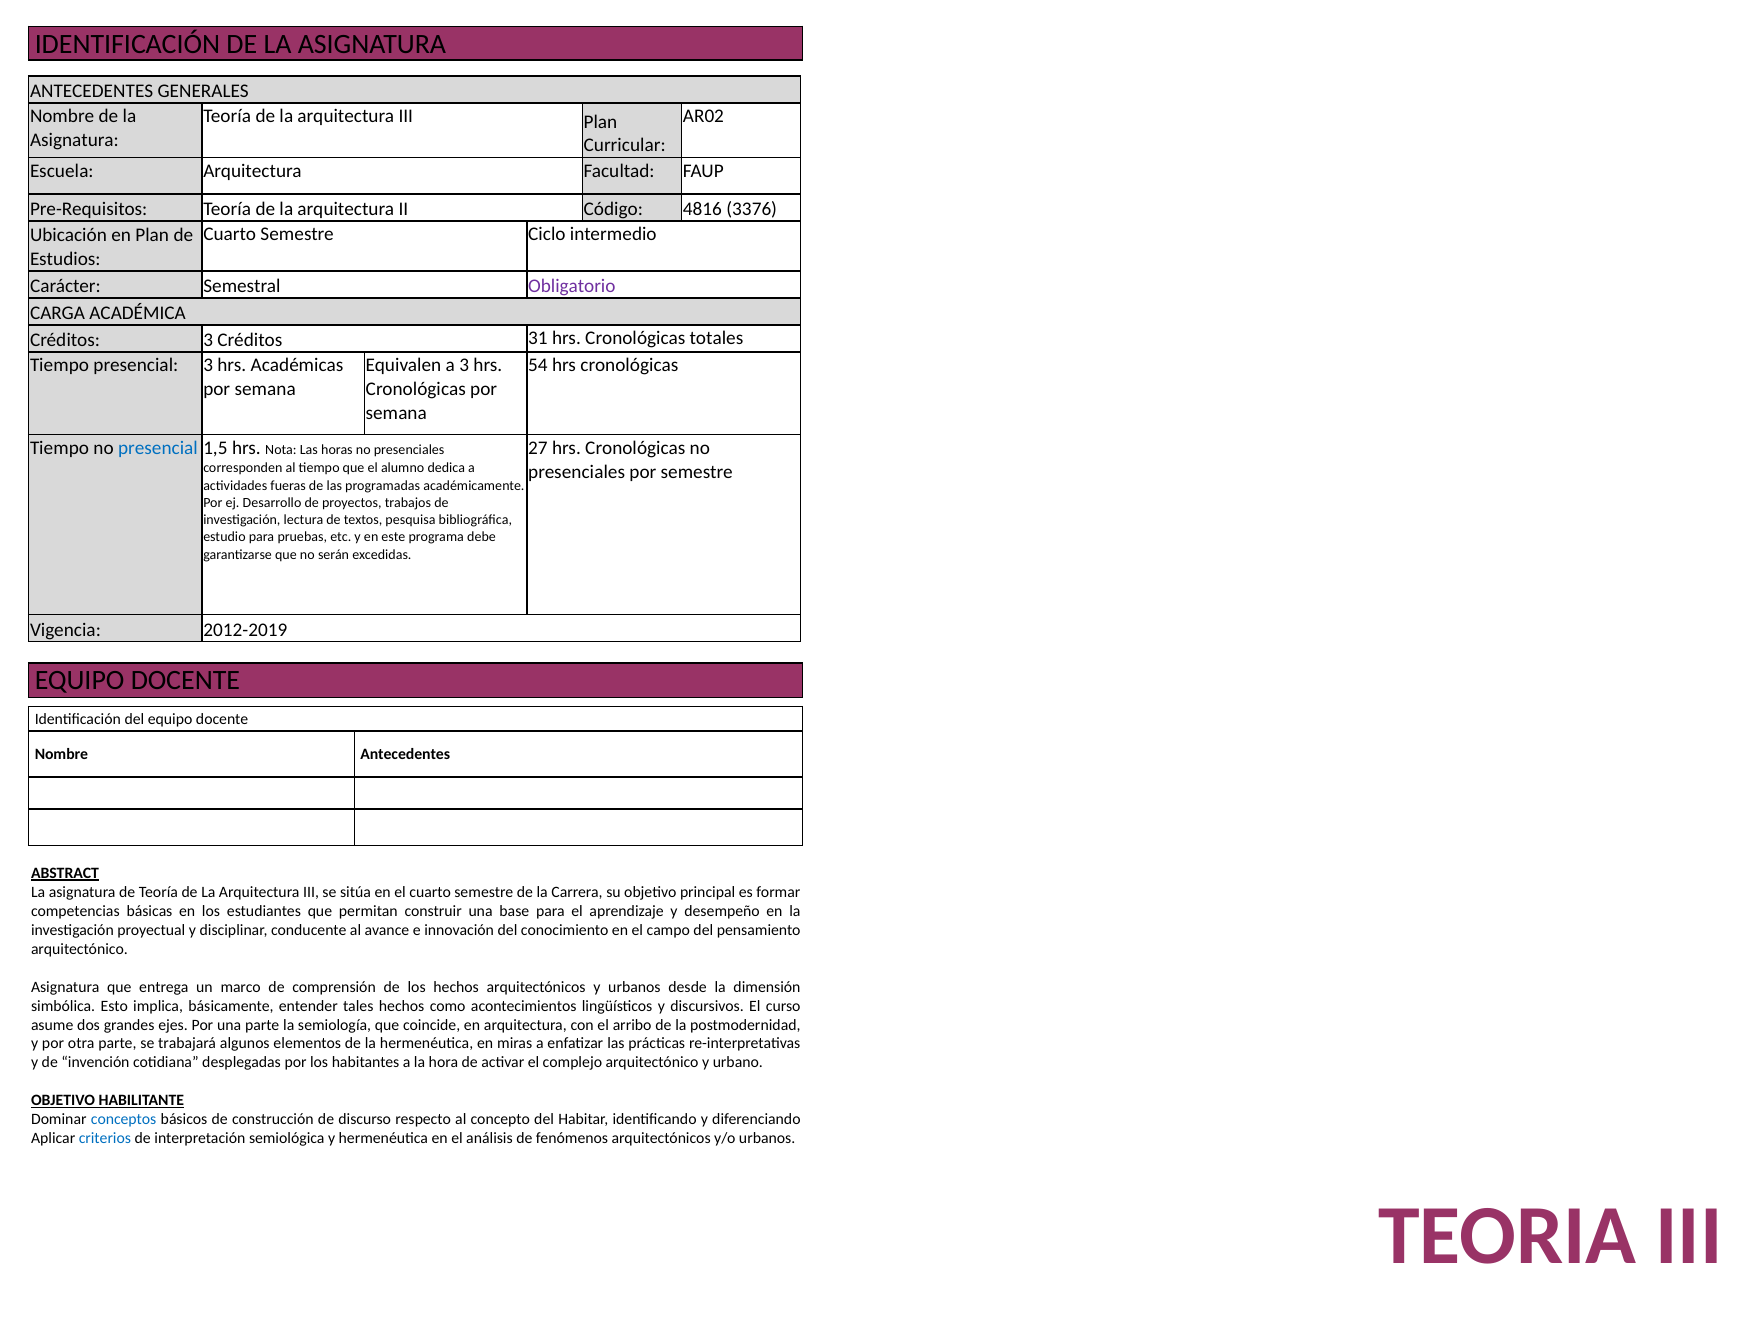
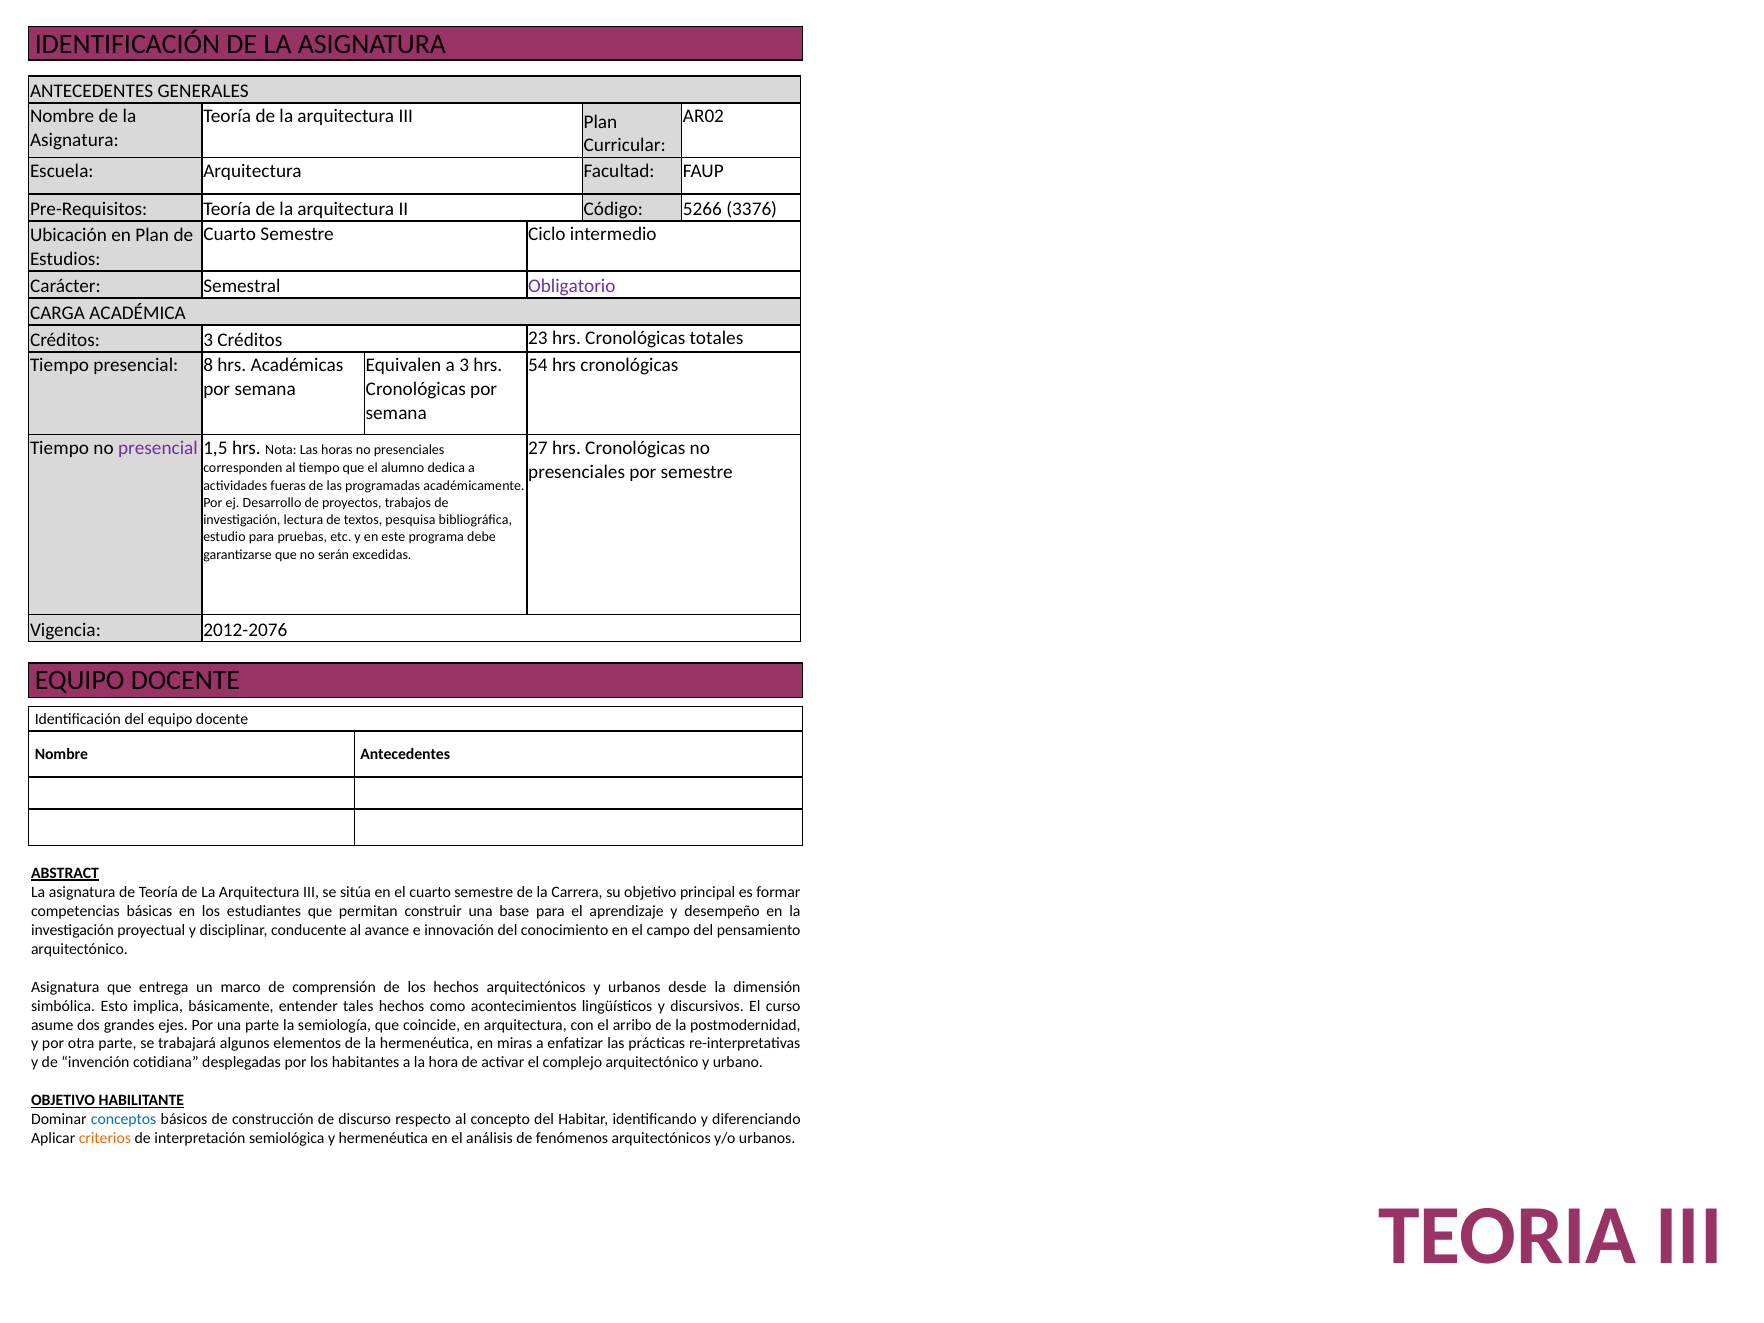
4816: 4816 -> 5266
31: 31 -> 23
presencial 3: 3 -> 8
presencial at (158, 448) colour: blue -> purple
2012-2019: 2012-2019 -> 2012-2076
criterios colour: blue -> orange
